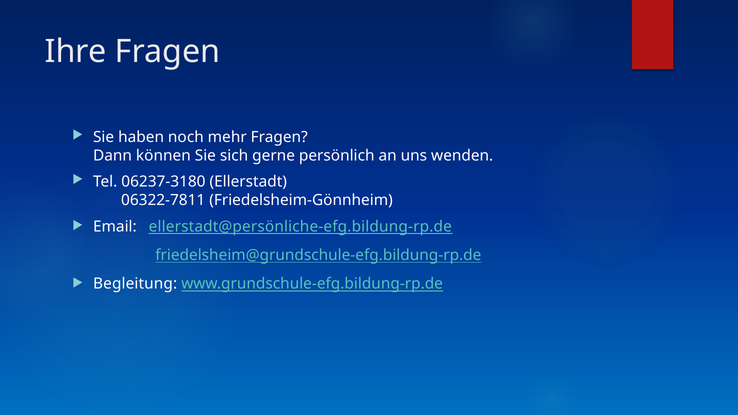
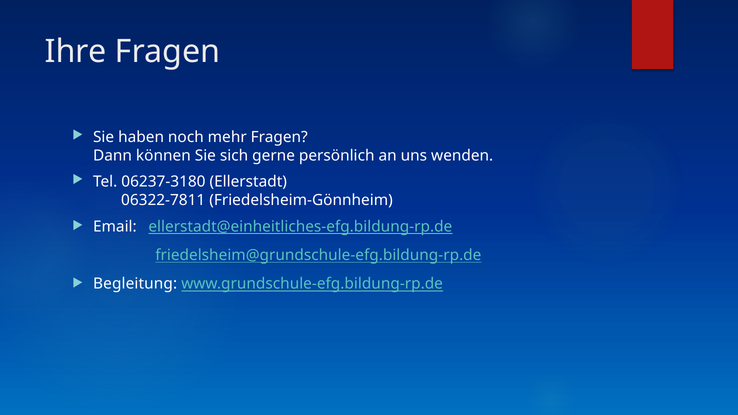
ellerstadt@persönliche-efg.bildung-rp.de: ellerstadt@persönliche-efg.bildung-rp.de -> ellerstadt@einheitliches-efg.bildung-rp.de
